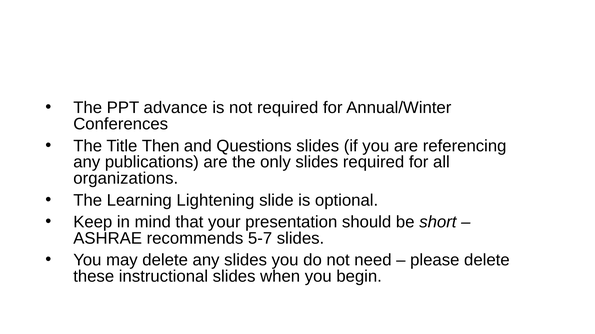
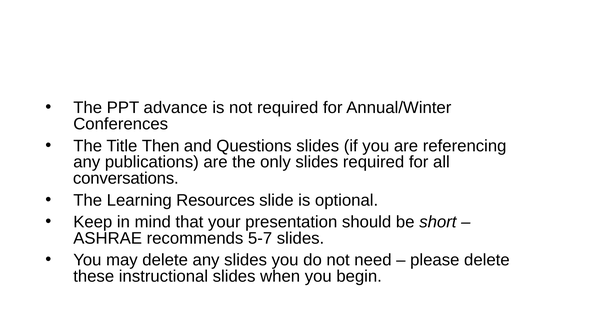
organizations: organizations -> conversations
Lightening: Lightening -> Resources
